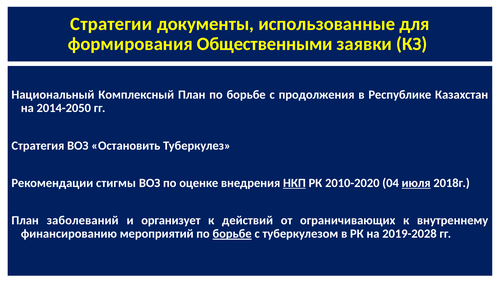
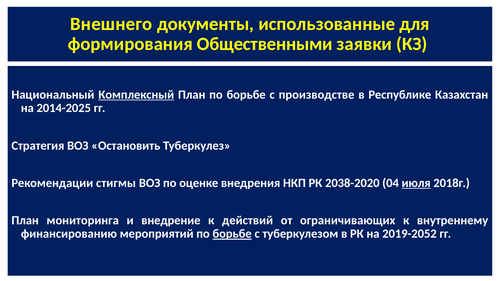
Стратегии: Стратегии -> Внешнего
Комплексный underline: none -> present
продолжения: продолжения -> производстве
2014-2050: 2014-2050 -> 2014-2025
НКП underline: present -> none
2010-2020: 2010-2020 -> 2038-2020
заболеваний: заболеваний -> мониторинга
организует: организует -> внедрение
2019-2028: 2019-2028 -> 2019-2052
